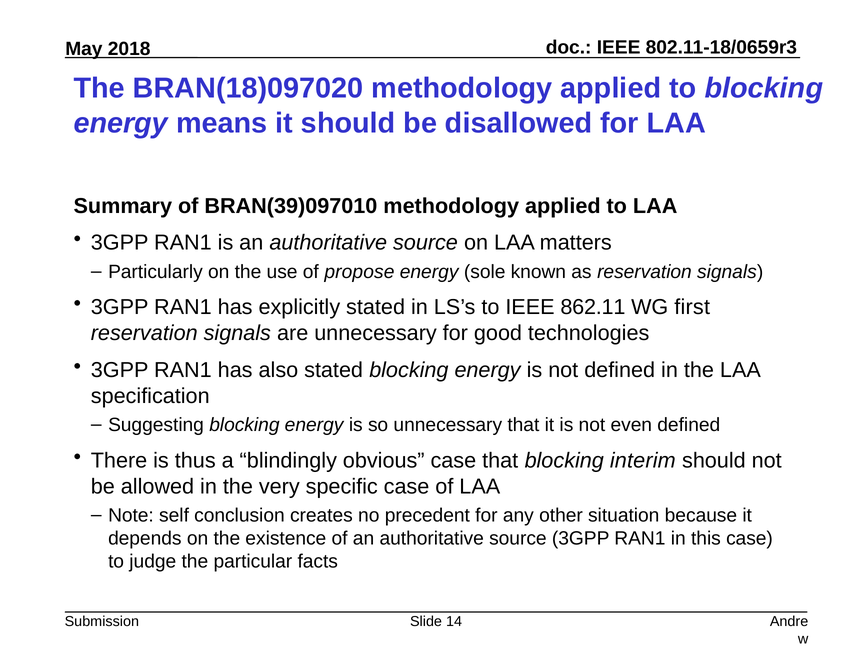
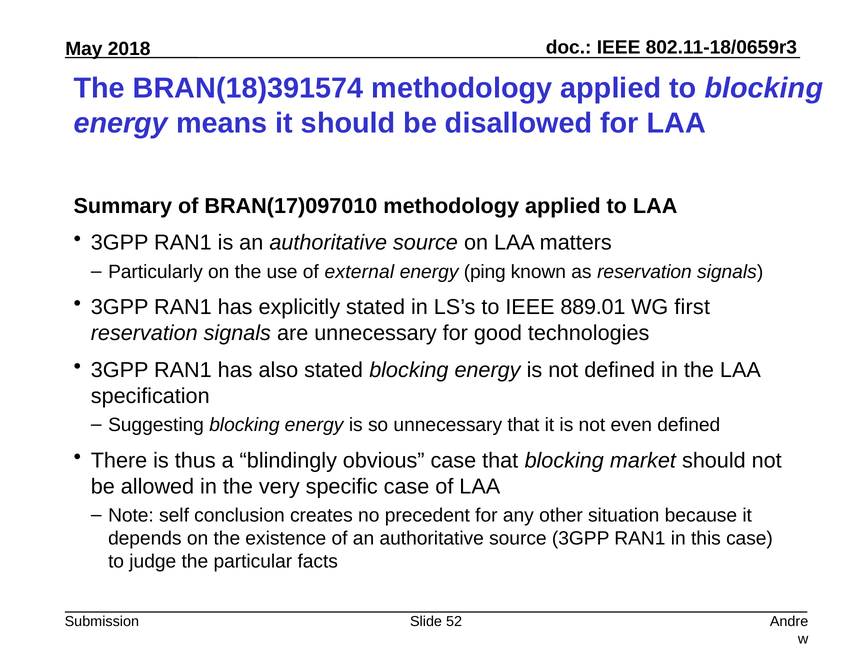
BRAN(18)097020: BRAN(18)097020 -> BRAN(18)391574
BRAN(39)097010: BRAN(39)097010 -> BRAN(17)097010
propose: propose -> external
sole: sole -> ping
862.11: 862.11 -> 889.01
interim: interim -> market
14: 14 -> 52
